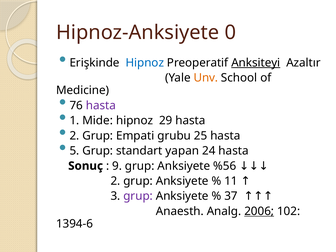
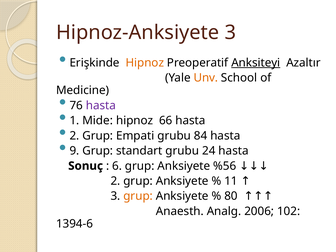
Hipnoz-Anksiyete 0: 0 -> 3
Hipnoz at (145, 63) colour: blue -> orange
29: 29 -> 66
25: 25 -> 84
5: 5 -> 9
standart yapan: yapan -> grubu
9: 9 -> 6
grup at (138, 196) colour: purple -> orange
37: 37 -> 80
2006 underline: present -> none
